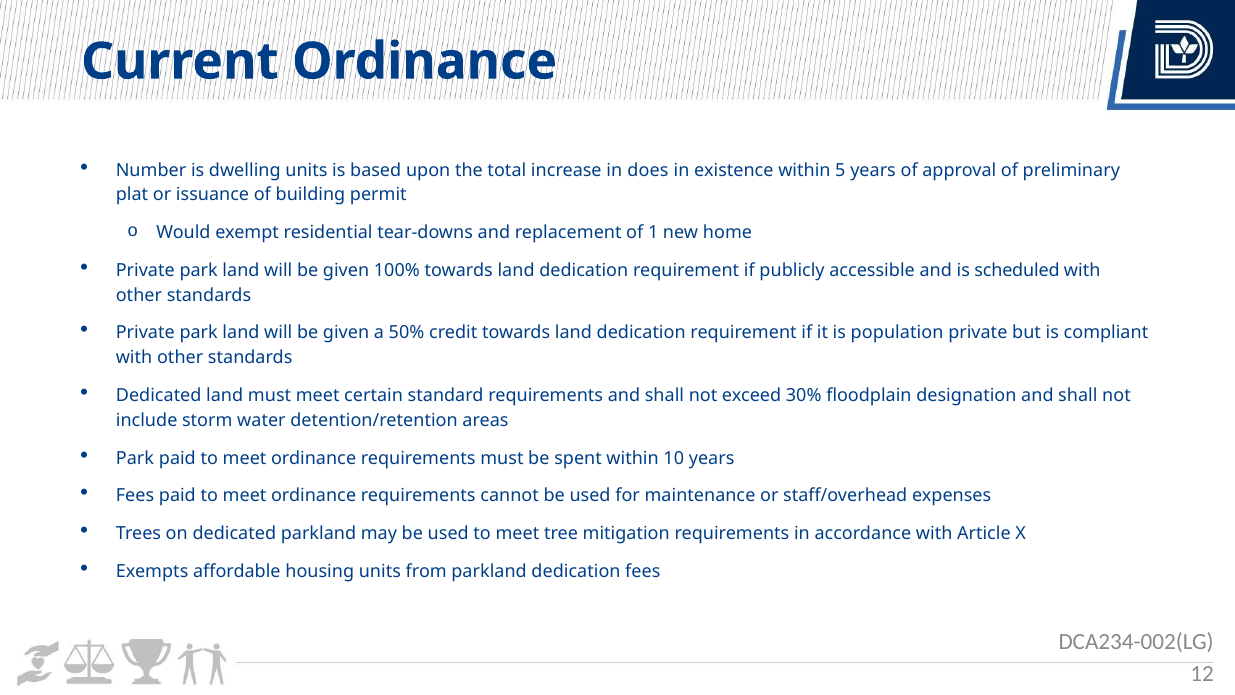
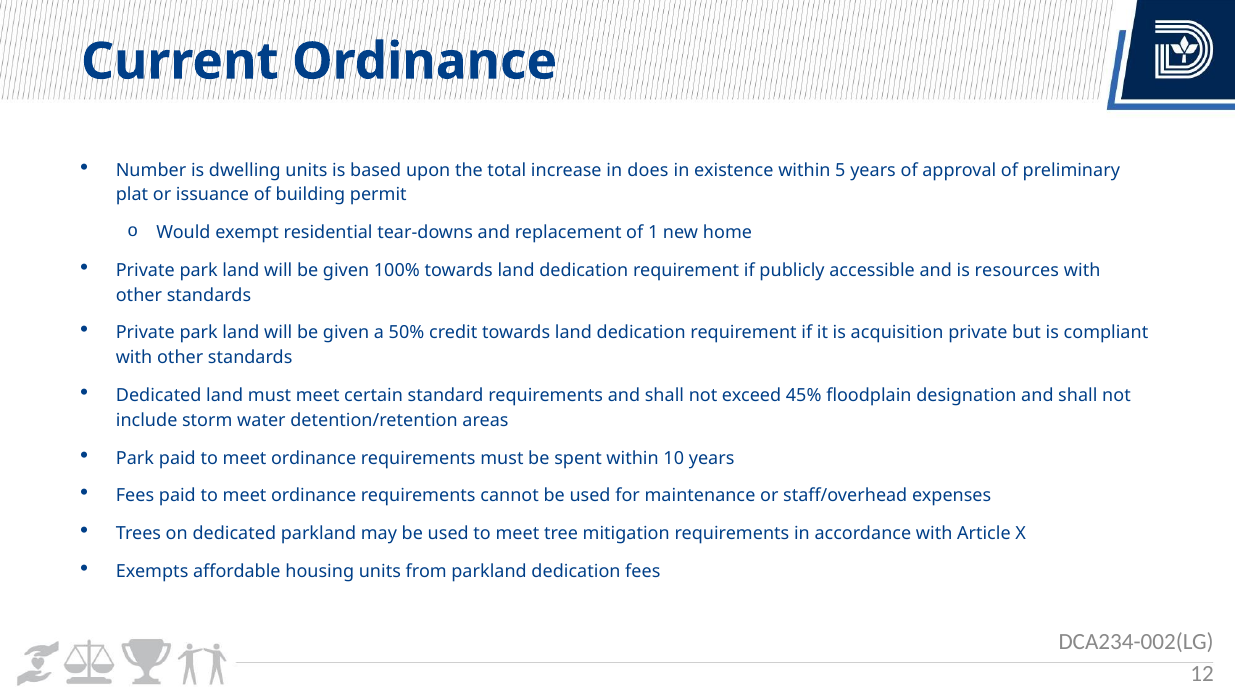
scheduled: scheduled -> resources
population: population -> acquisition
30%: 30% -> 45%
